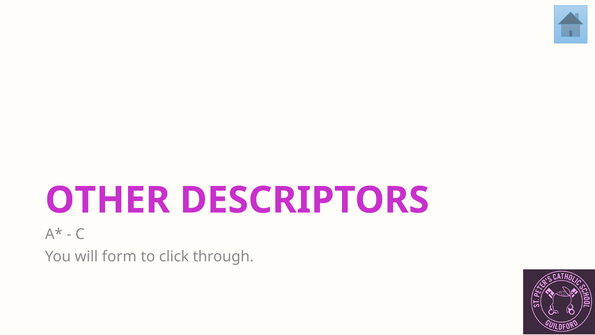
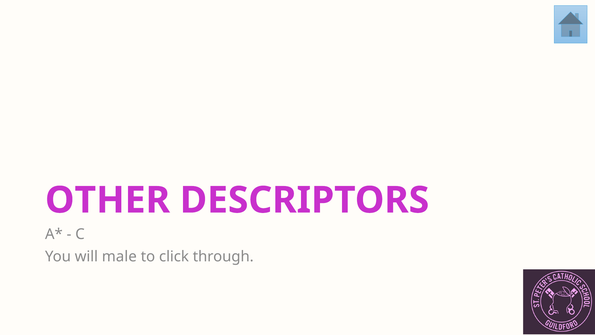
form: form -> male
